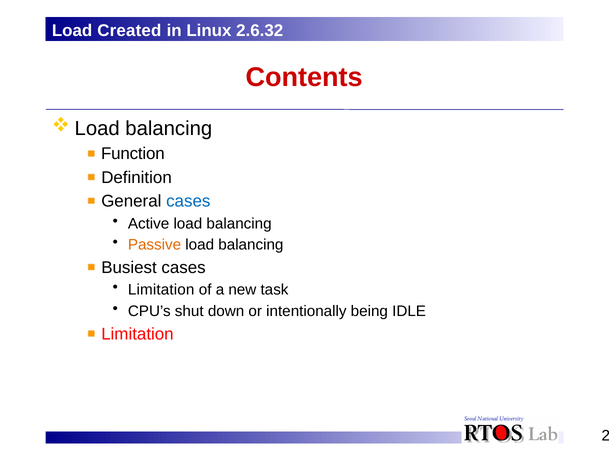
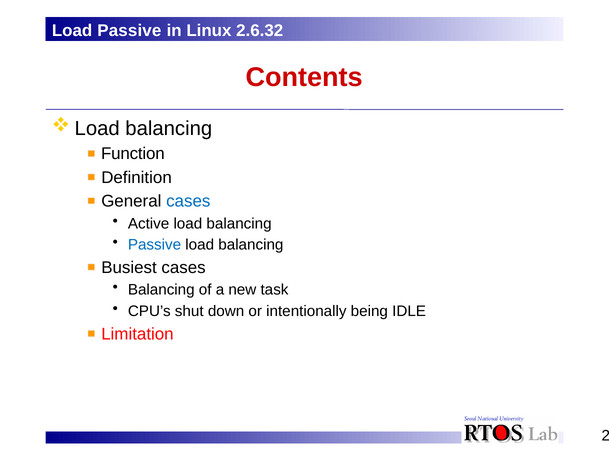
Load Created: Created -> Passive
Passive at (154, 245) colour: orange -> blue
Limitation at (161, 290): Limitation -> Balancing
